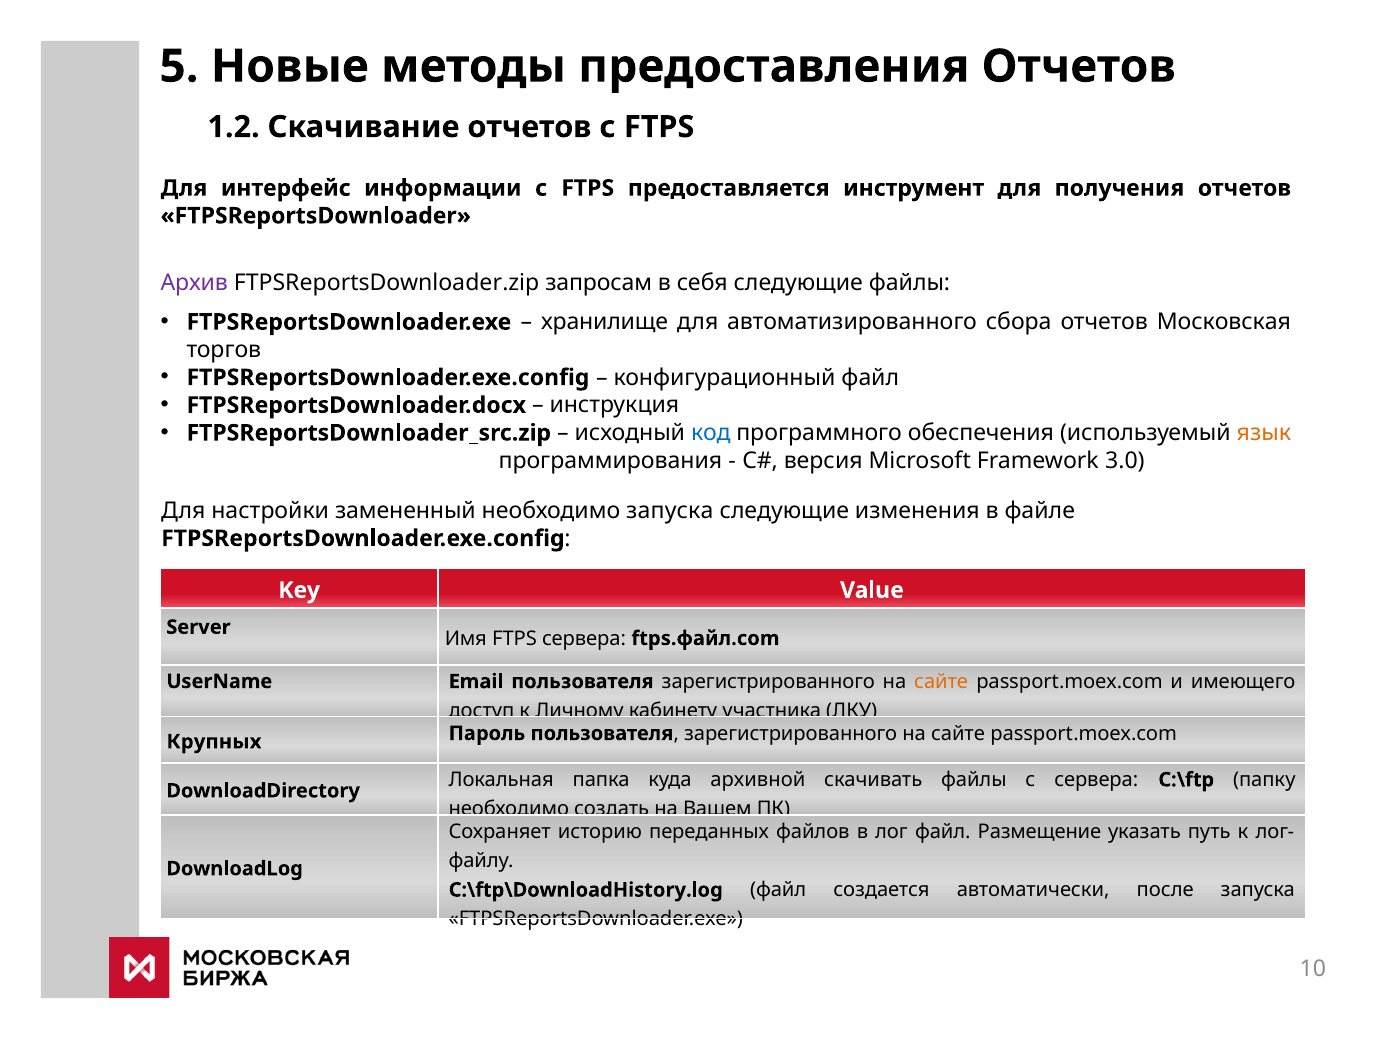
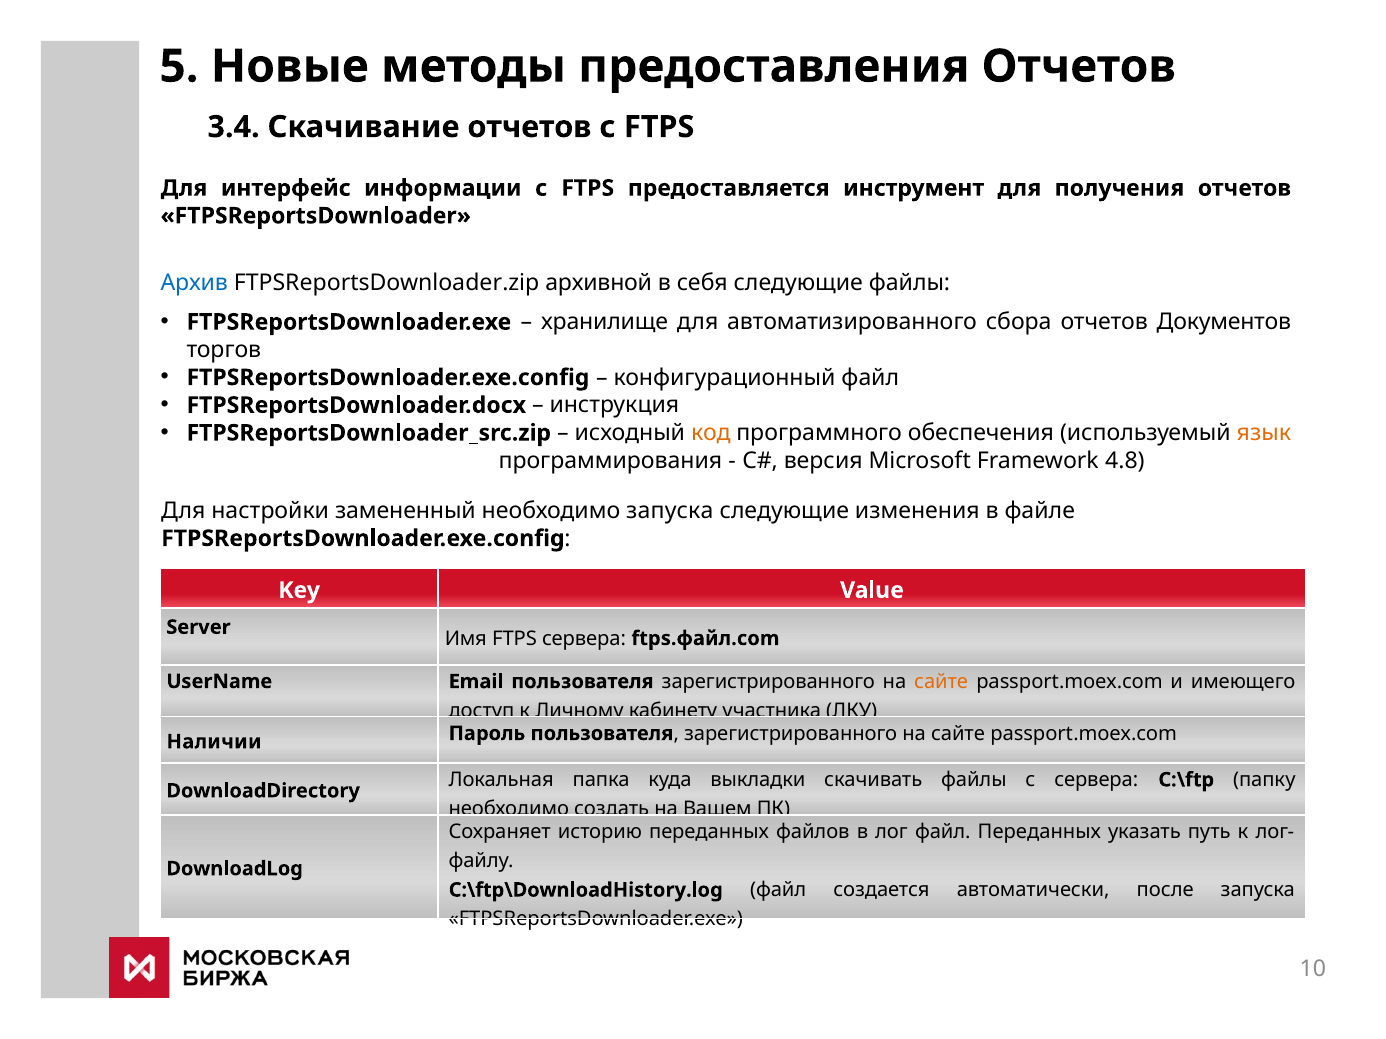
1.2: 1.2 -> 3.4
Архив colour: purple -> blue
запросам: запросам -> архивной
Московская: Московская -> Документов
код colour: blue -> orange
3.0: 3.0 -> 4.8
Крупных: Крупных -> Наличии
архивной: архивной -> выкладки
файл Размещение: Размещение -> Переданных
